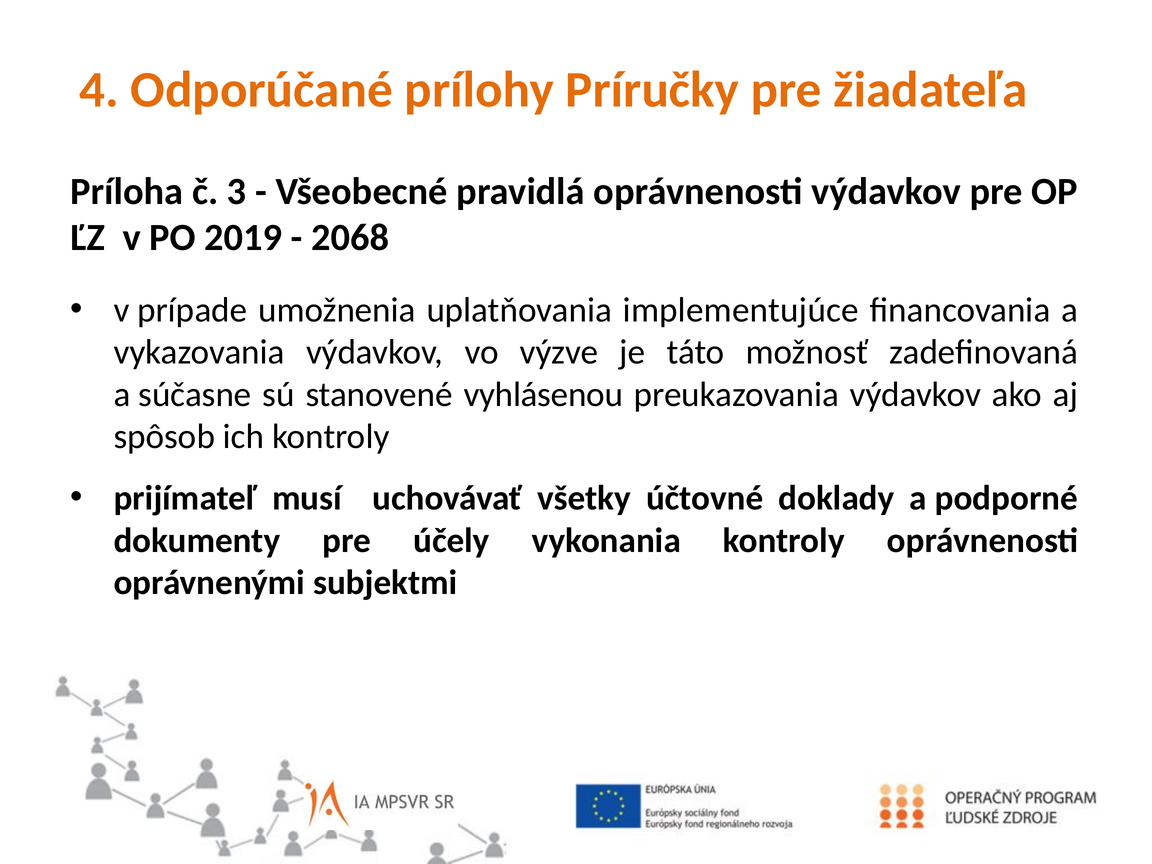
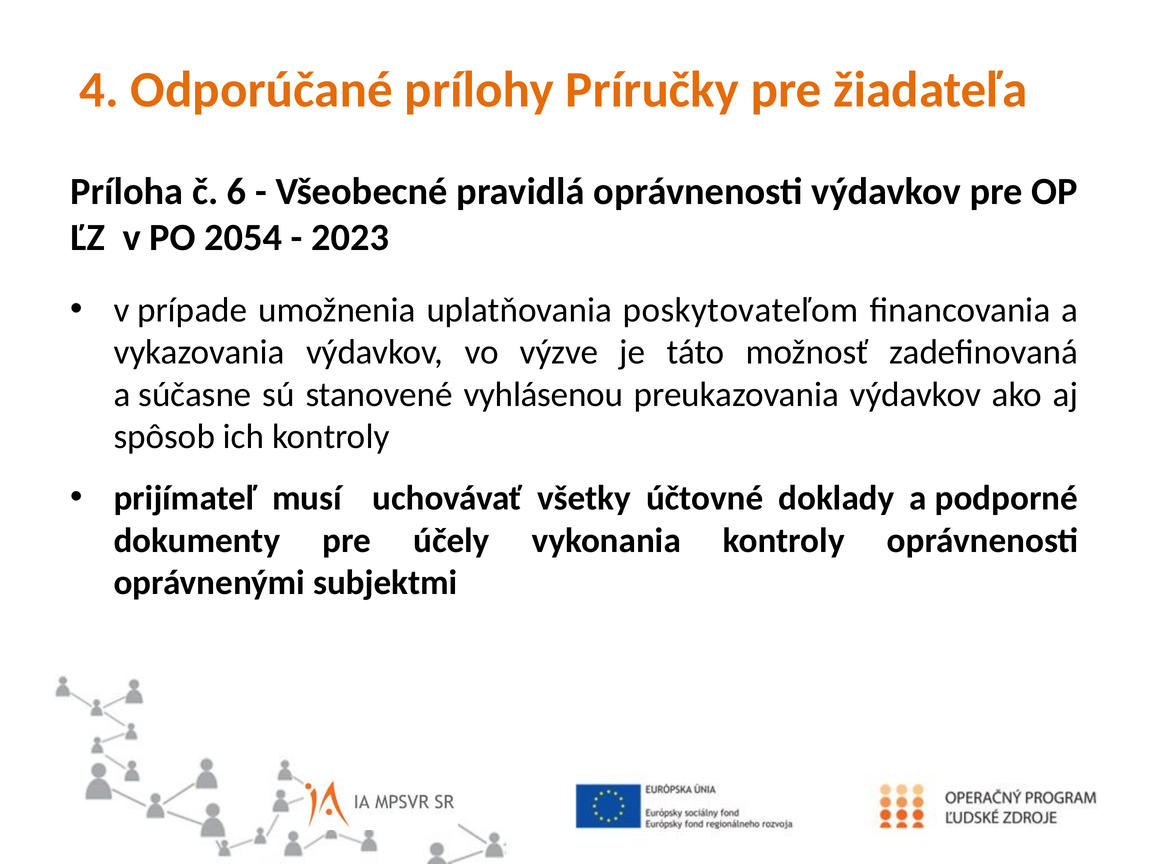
3: 3 -> 6
2019: 2019 -> 2054
2068: 2068 -> 2023
implementujúce: implementujúce -> poskytovateľom
